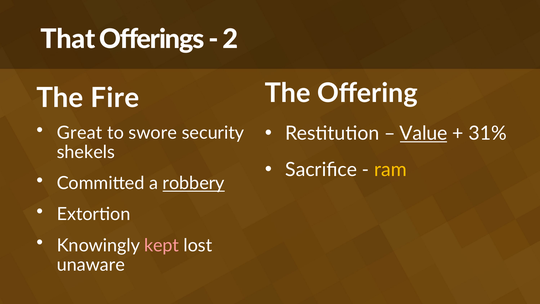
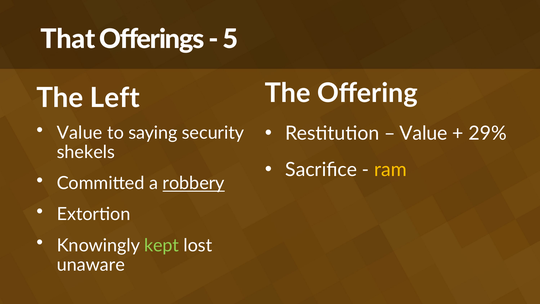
2: 2 -> 5
Fire: Fire -> Left
Great at (80, 133): Great -> Value
swore: swore -> saying
Value at (424, 133) underline: present -> none
31%: 31% -> 29%
kept colour: pink -> light green
